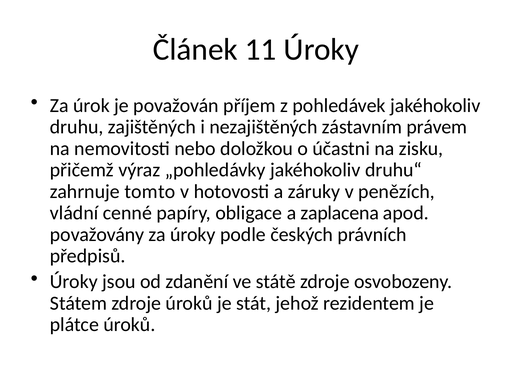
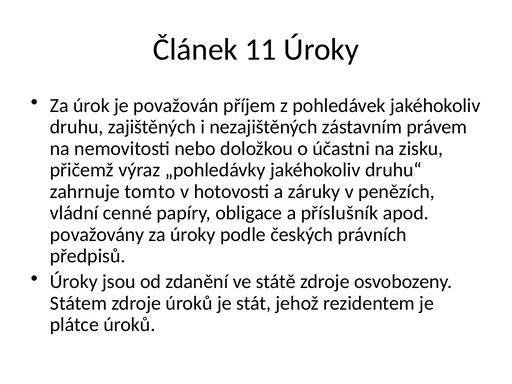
zaplacena: zaplacena -> příslušník
